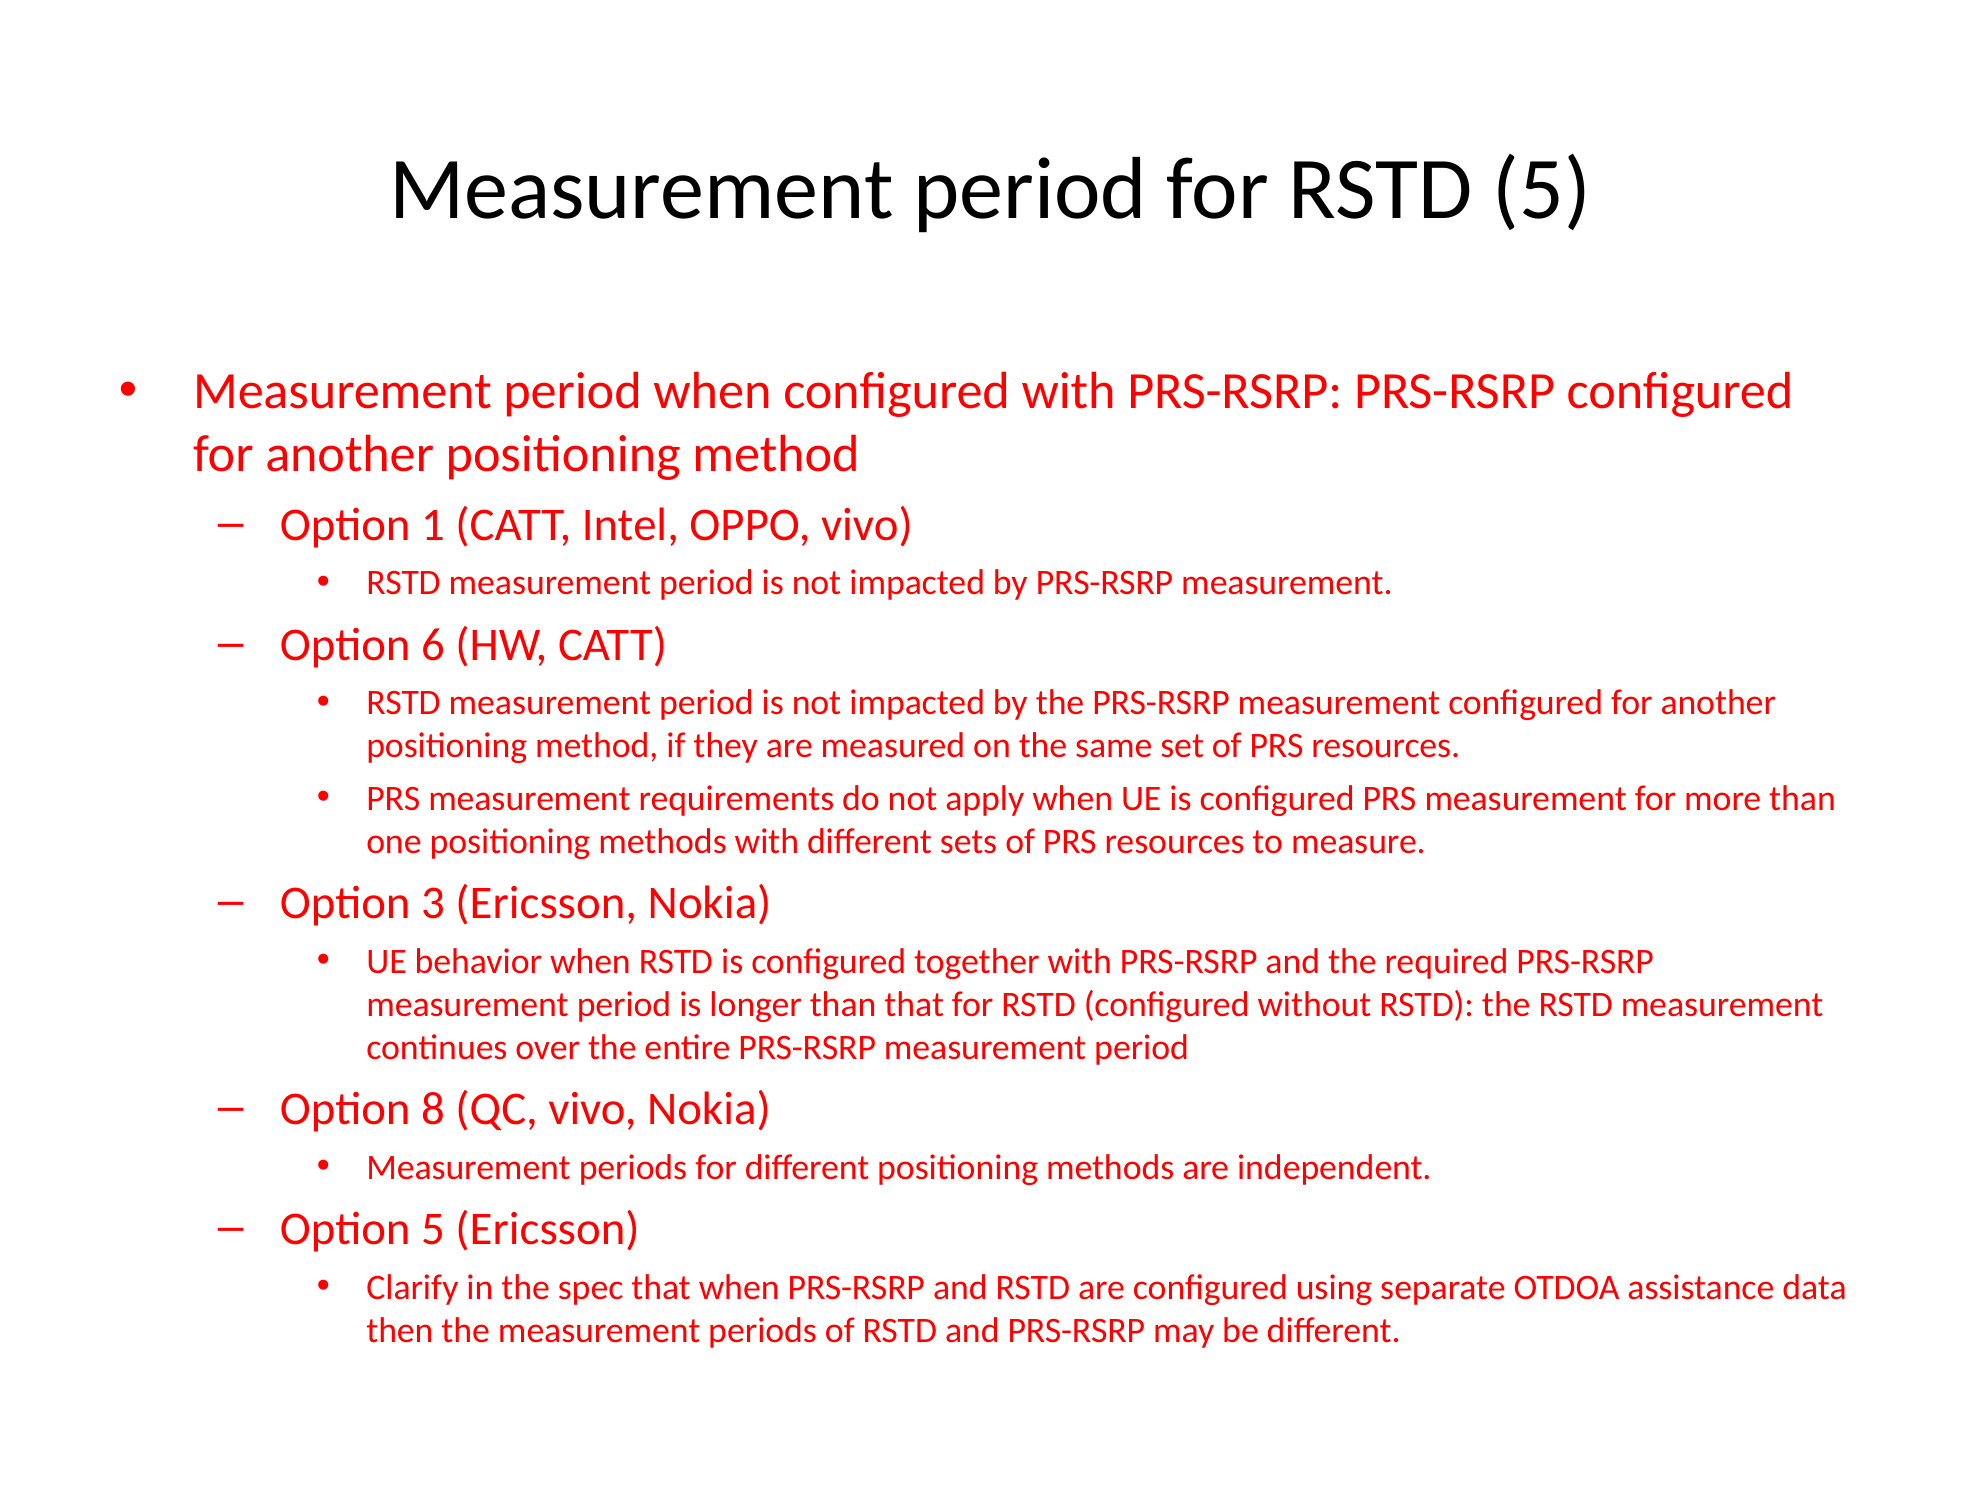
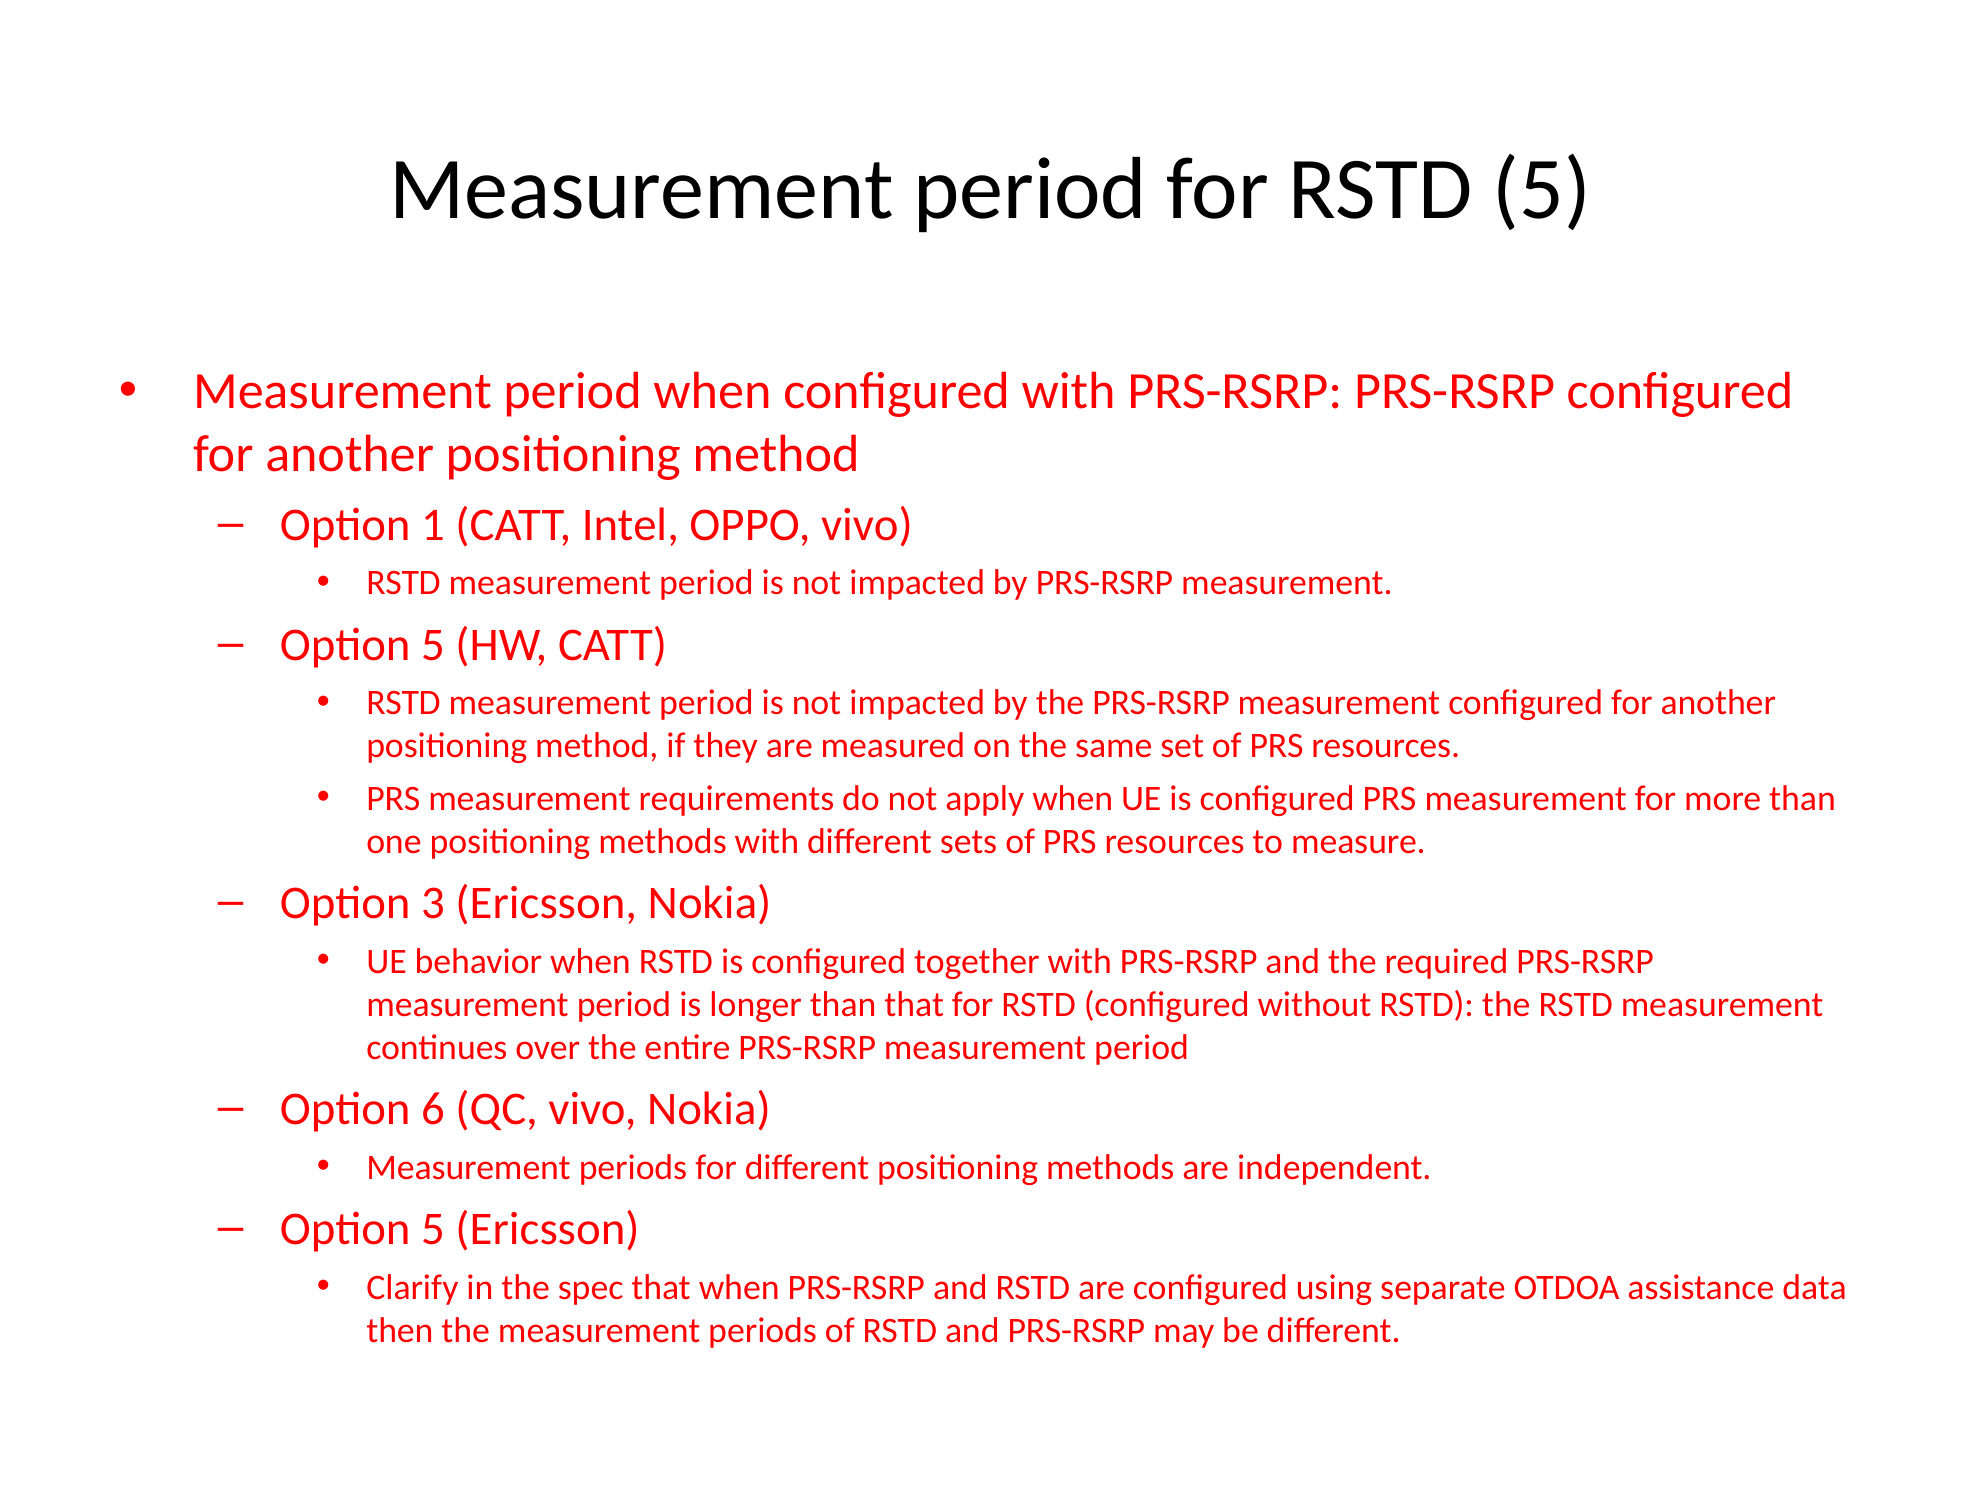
6 at (433, 645): 6 -> 5
8: 8 -> 6
